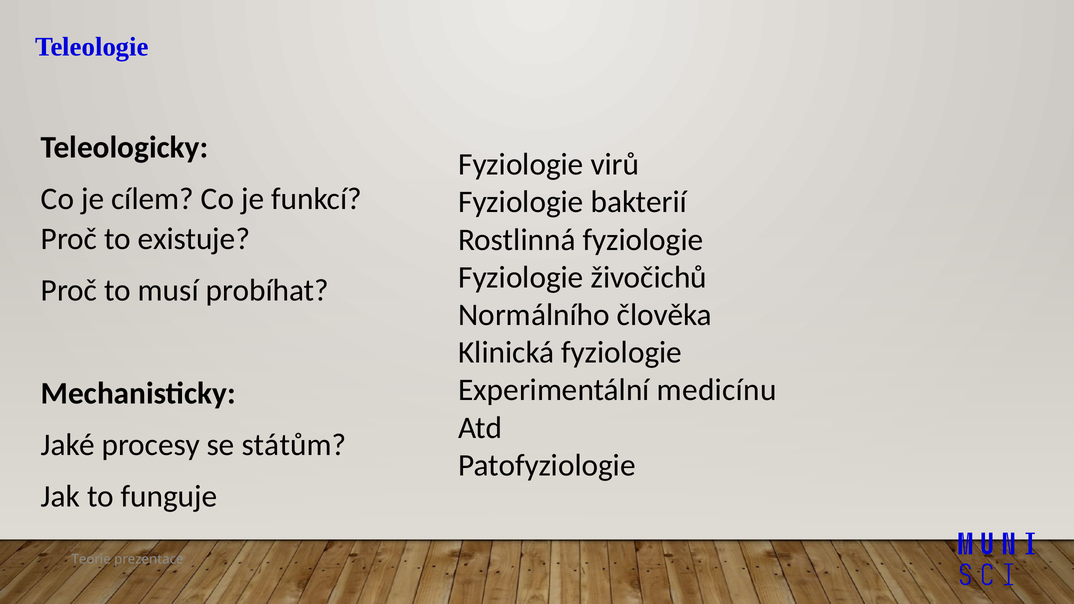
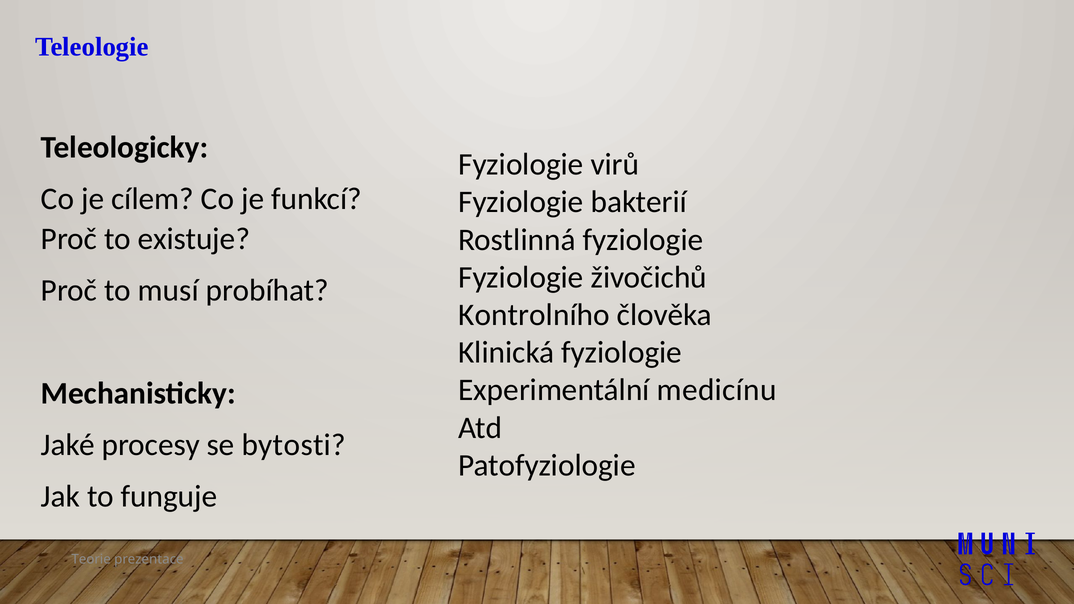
Normálního: Normálního -> Kontrolního
státům: státům -> bytosti
